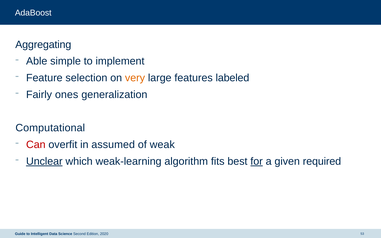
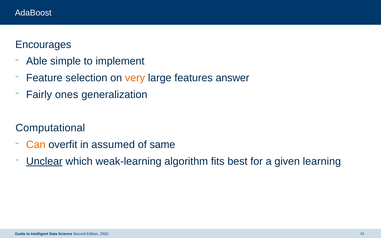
Aggregating: Aggregating -> Encourages
labeled: labeled -> answer
Can colour: red -> orange
weak: weak -> same
for underline: present -> none
required: required -> learning
